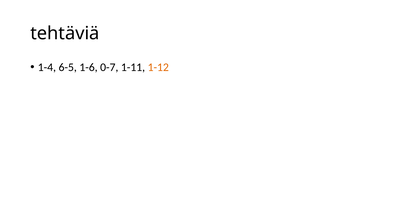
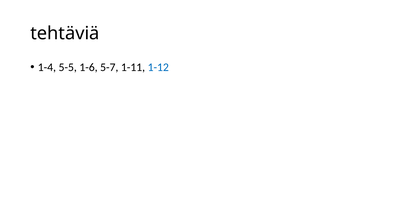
6-5: 6-5 -> 5-5
0-7: 0-7 -> 5-7
1-12 colour: orange -> blue
